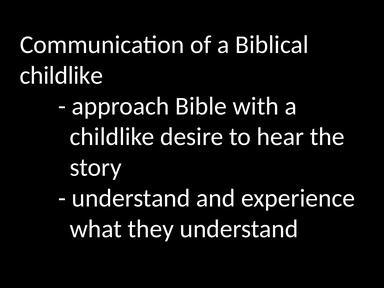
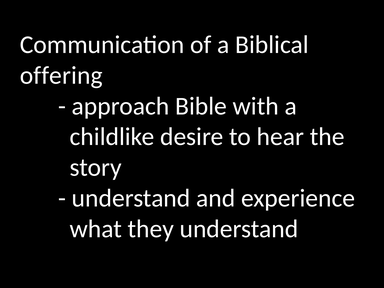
childlike at (61, 75): childlike -> offering
